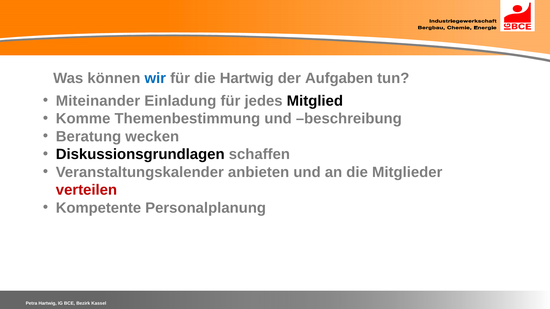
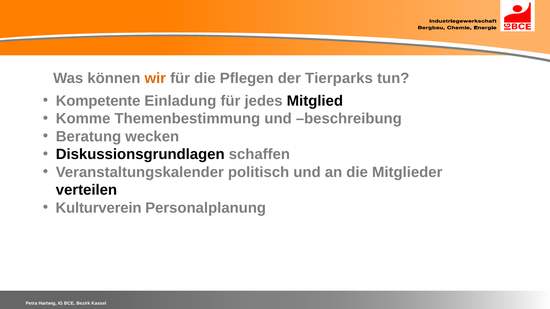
wir colour: blue -> orange
die Hartwig: Hartwig -> Pflegen
Aufgaben: Aufgaben -> Tierparks
Miteinander: Miteinander -> Kompetente
anbieten: anbieten -> politisch
verteilen colour: red -> black
Kompetente: Kompetente -> Kulturverein
